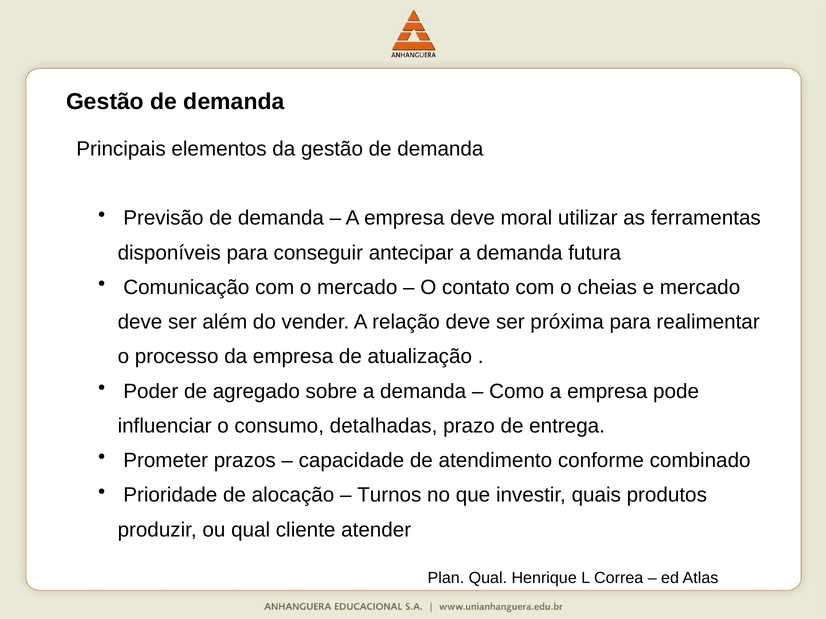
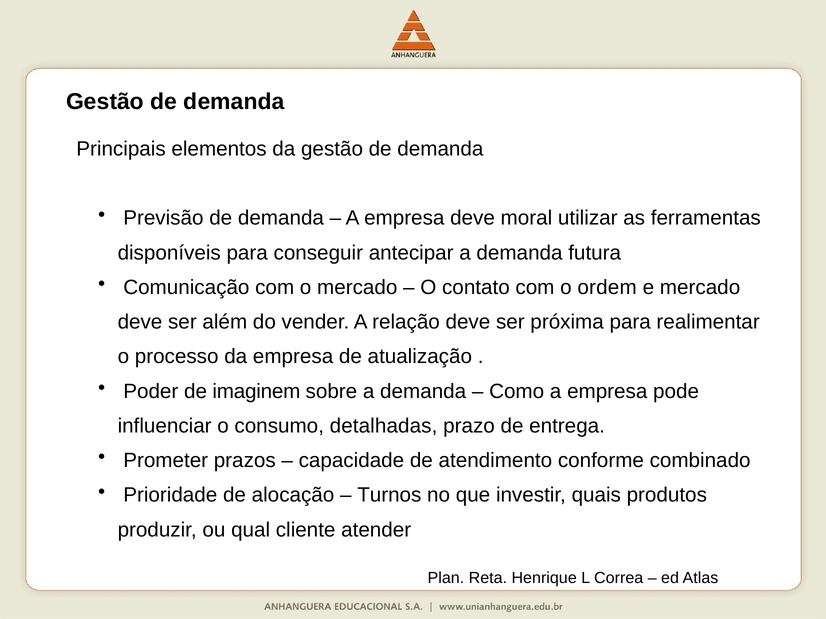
cheias: cheias -> ordem
agregado: agregado -> imaginem
Plan Qual: Qual -> Reta
